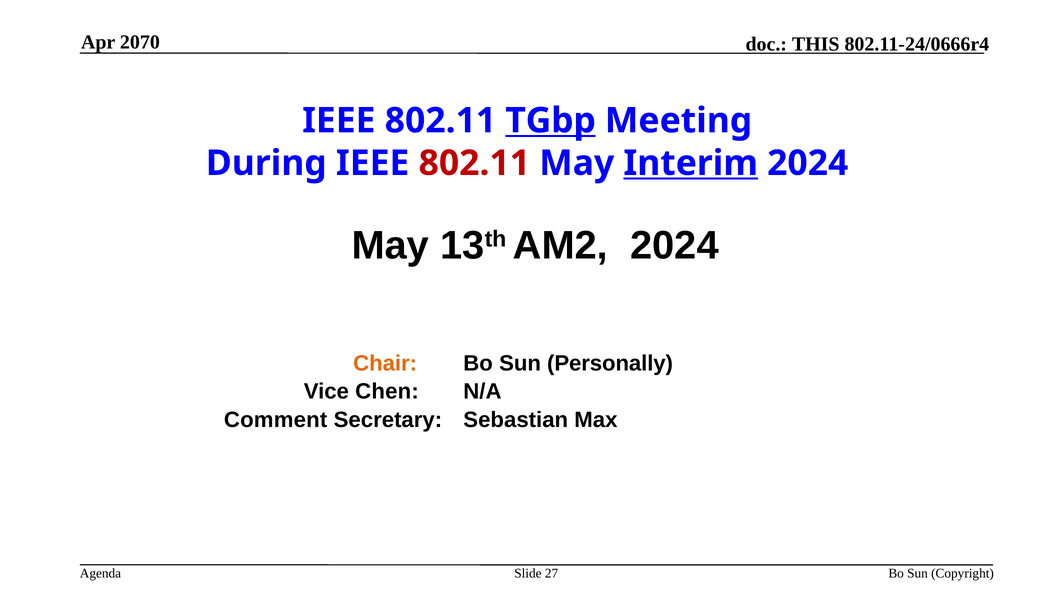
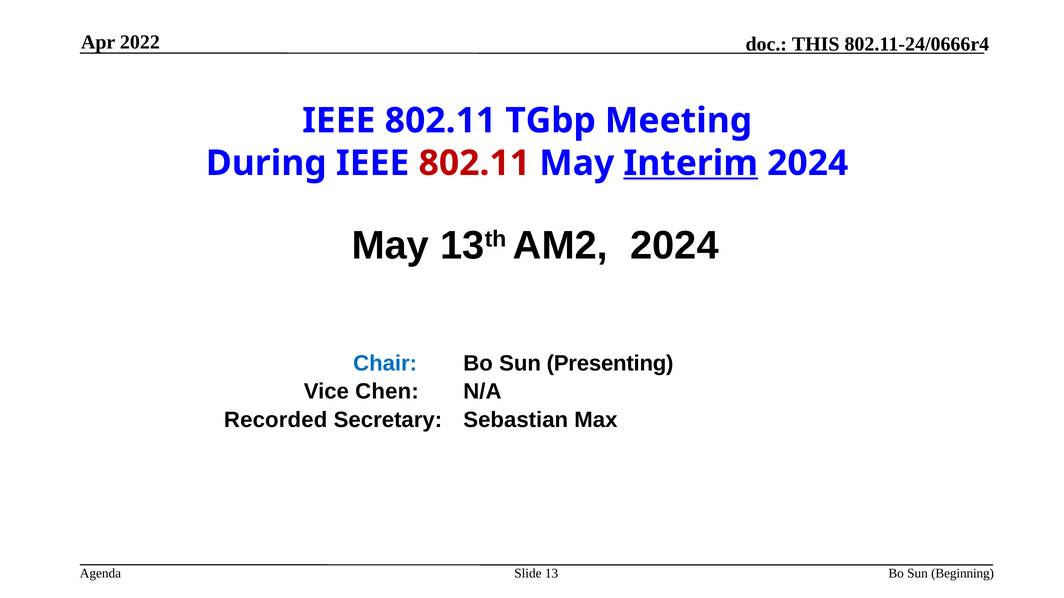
2070: 2070 -> 2022
TGbp underline: present -> none
Chair colour: orange -> blue
Personally: Personally -> Presenting
Comment: Comment -> Recorded
27: 27 -> 13
Copyright: Copyright -> Beginning
